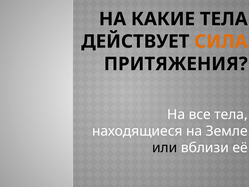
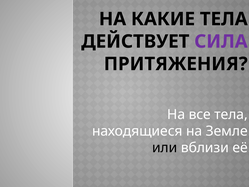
СИЛА colour: orange -> purple
